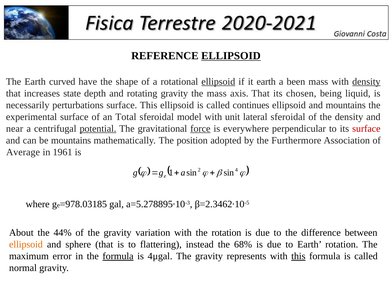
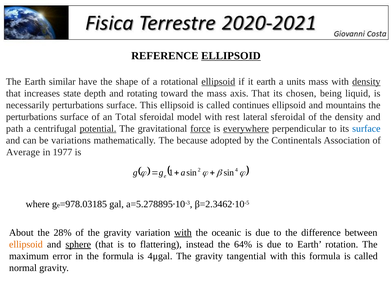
curved: curved -> similar
been: been -> units
rotating gravity: gravity -> toward
experimental at (31, 117): experimental -> perturbations
unit: unit -> rest
near: near -> path
everywhere underline: none -> present
surface at (366, 129) colour: red -> blue
be mountains: mountains -> variations
position: position -> because
Furthermore: Furthermore -> Continentals
1961: 1961 -> 1977
44%: 44% -> 28%
with at (183, 233) underline: none -> present
the rotation: rotation -> oceanic
sphere underline: none -> present
68%: 68% -> 64%
formula at (118, 256) underline: present -> none
represents: represents -> tangential
this at (298, 256) underline: present -> none
